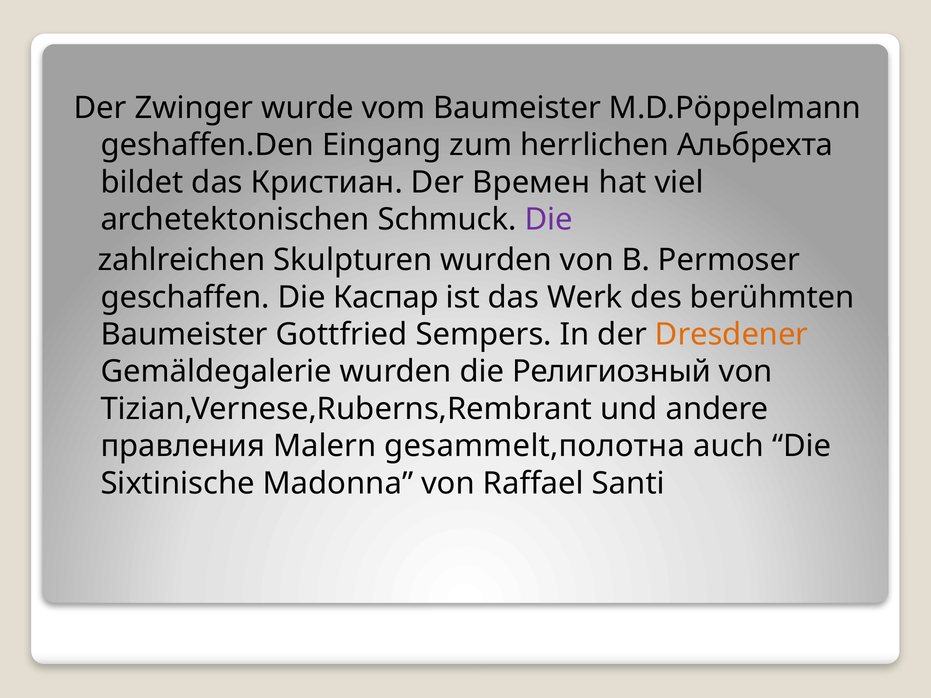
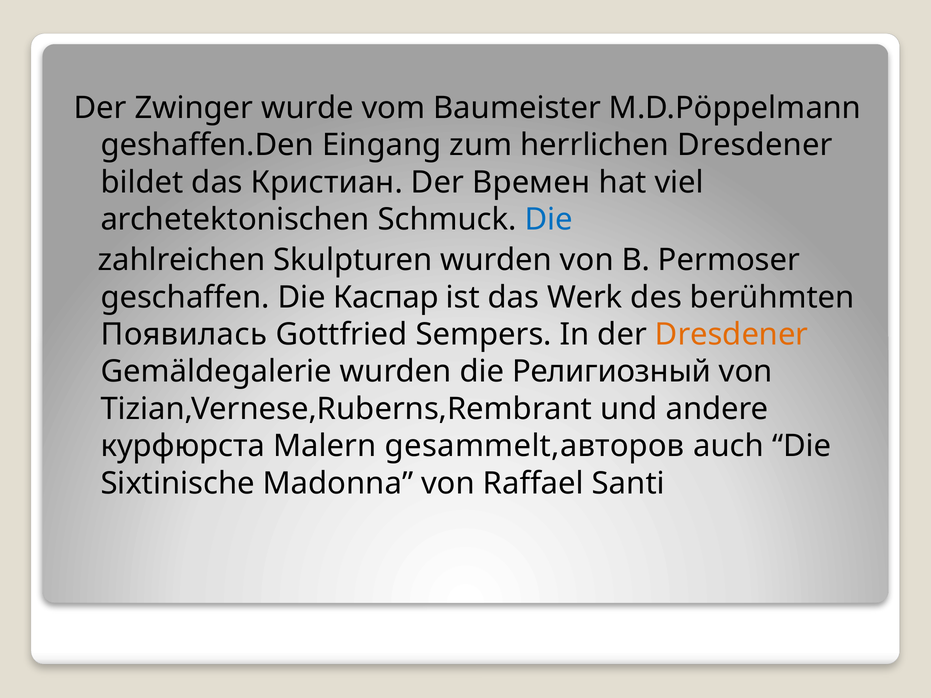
herrlichen Альбрехта: Альбрехта -> Dresdener
Die at (549, 220) colour: purple -> blue
Baumeister at (184, 335): Baumeister -> Появилась
правления: правления -> курфюрста
gesammelt,полотна: gesammelt,полотна -> gesammelt,авторов
